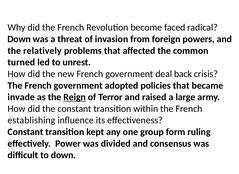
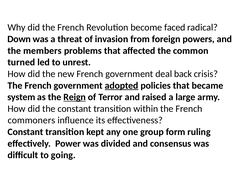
relatively: relatively -> members
adopted underline: none -> present
invade: invade -> system
establishing: establishing -> commoners
to down: down -> going
